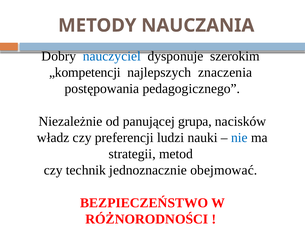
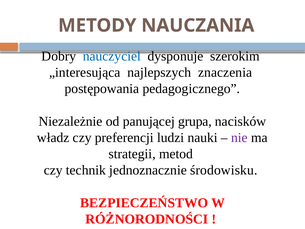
„kompetencji: „kompetencji -> „interesująca
nie colour: blue -> purple
obejmować: obejmować -> środowisku
